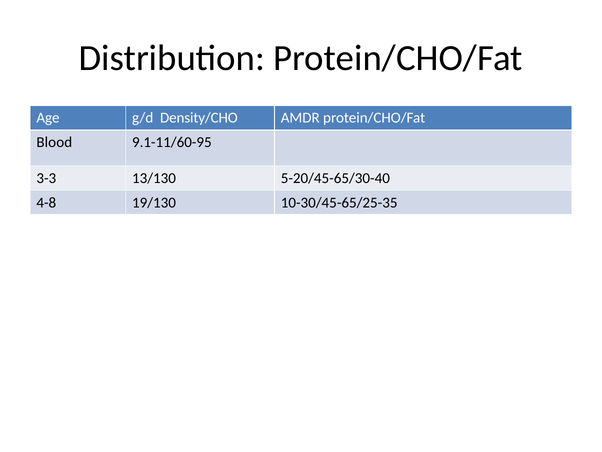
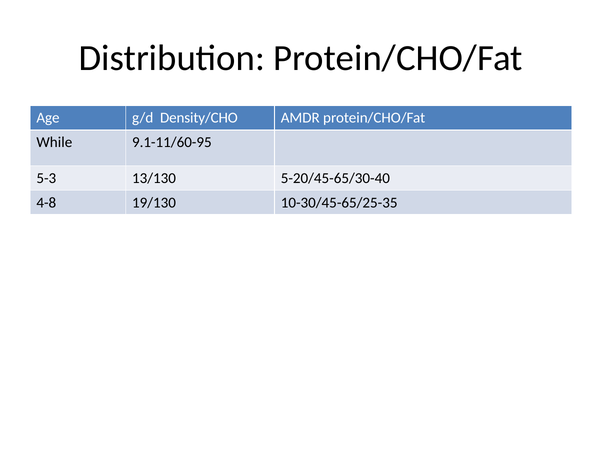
Blood: Blood -> While
3-3: 3-3 -> 5-3
